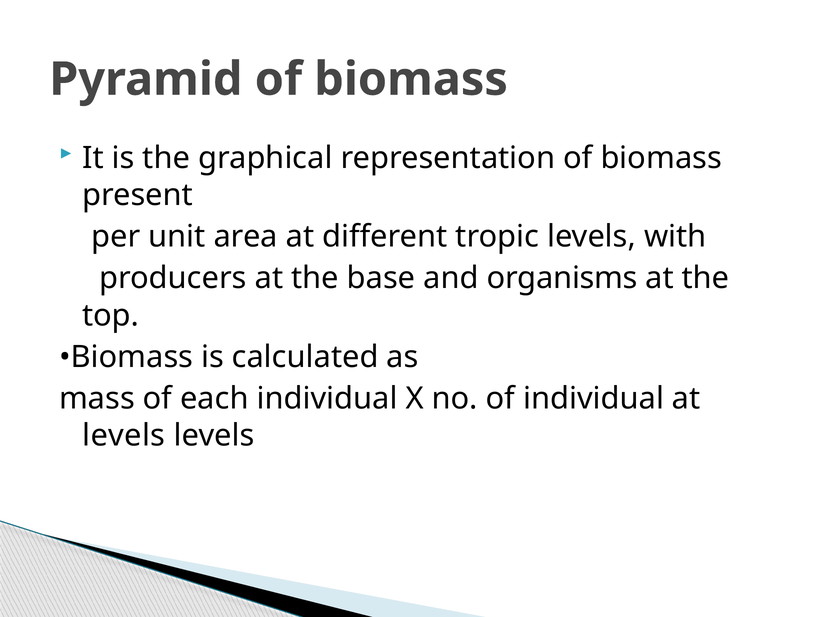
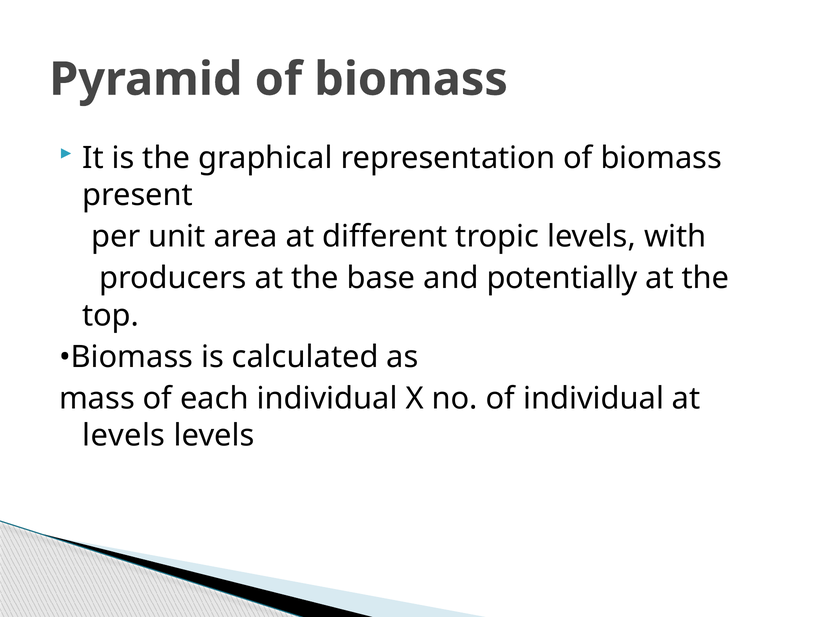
organisms: organisms -> potentially
